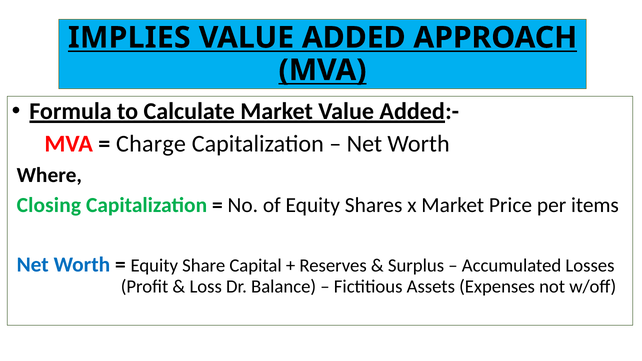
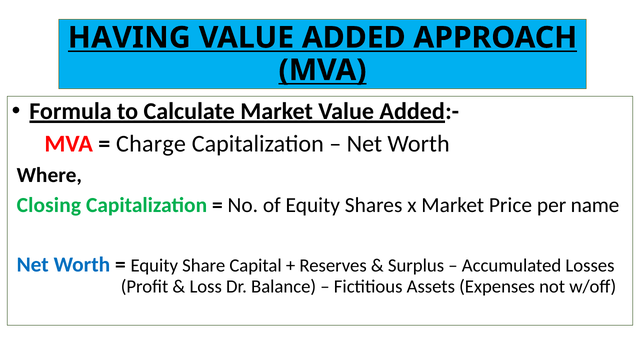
IMPLIES: IMPLIES -> HAVING
items: items -> name
